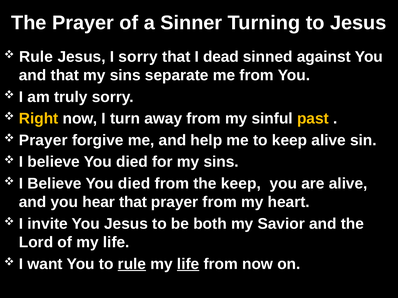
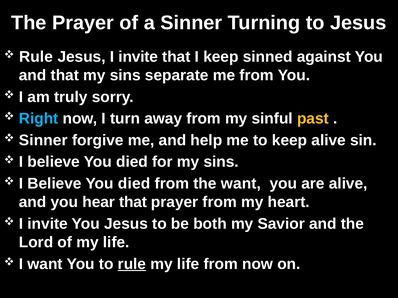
Jesus I sorry: sorry -> invite
I dead: dead -> keep
Right colour: yellow -> light blue
Prayer at (43, 140): Prayer -> Sinner
the keep: keep -> want
life at (188, 264) underline: present -> none
